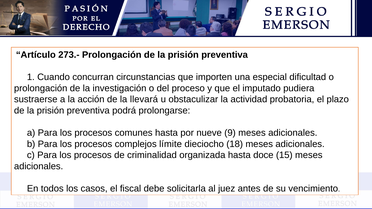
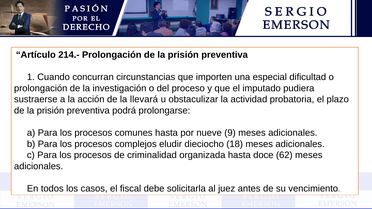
273.-: 273.- -> 214.-
límite: límite -> eludir
15: 15 -> 62
